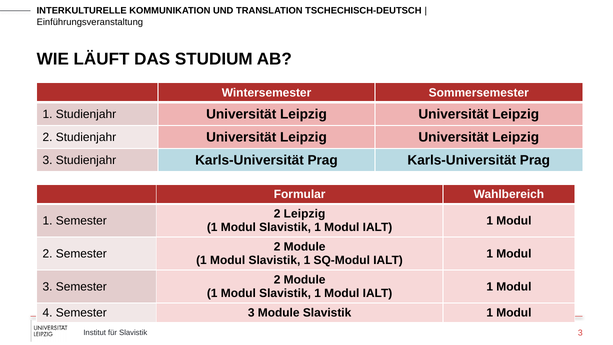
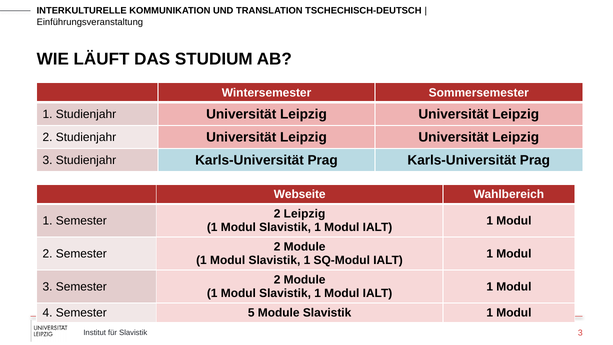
Formular: Formular -> Webseite
Semester 3: 3 -> 5
